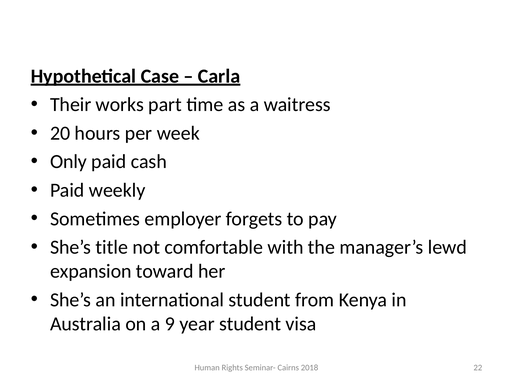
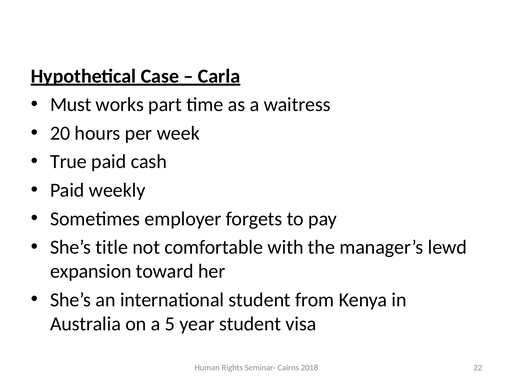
Their: Their -> Must
Only: Only -> True
9: 9 -> 5
